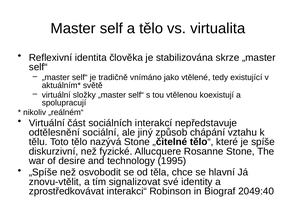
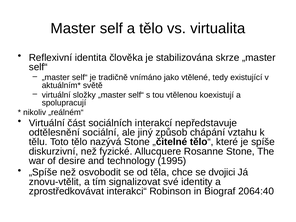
hlavní: hlavní -> dvojici
2049:40: 2049:40 -> 2064:40
